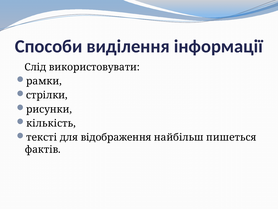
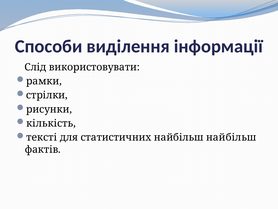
відображення: відображення -> статистичних
найбільш пишеться: пишеться -> найбільш
